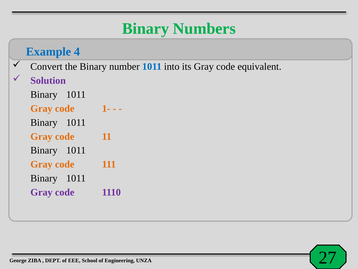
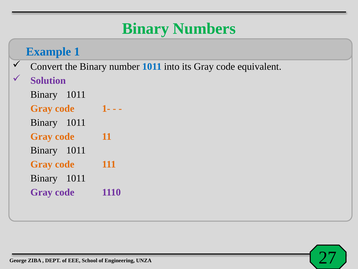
4: 4 -> 1
